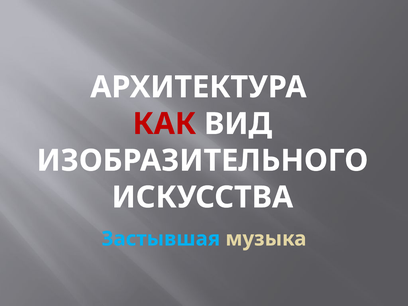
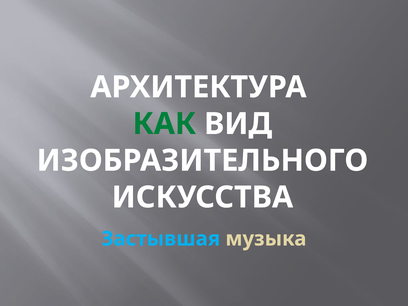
КАК colour: red -> green
